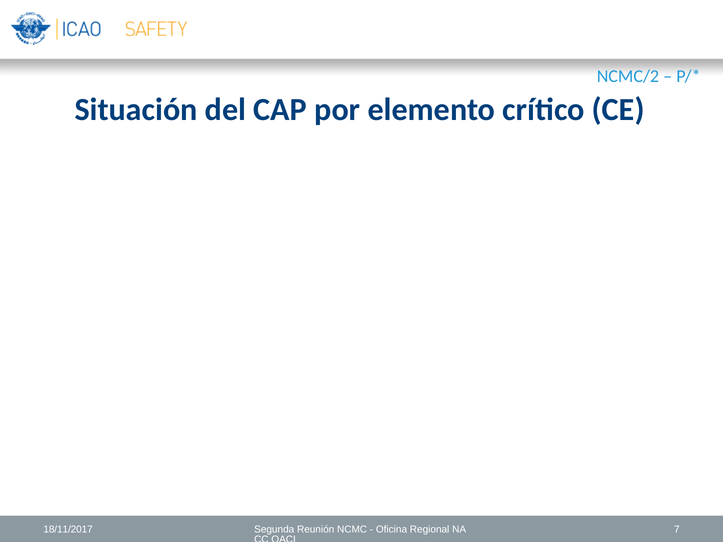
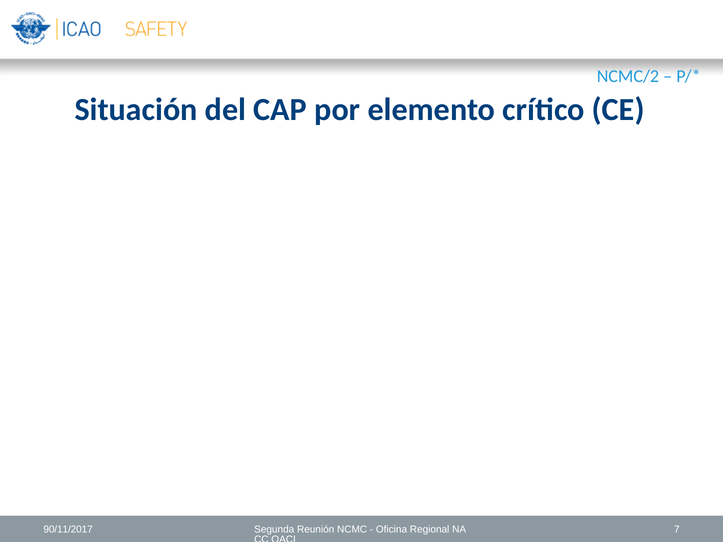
18/11/2017: 18/11/2017 -> 90/11/2017
